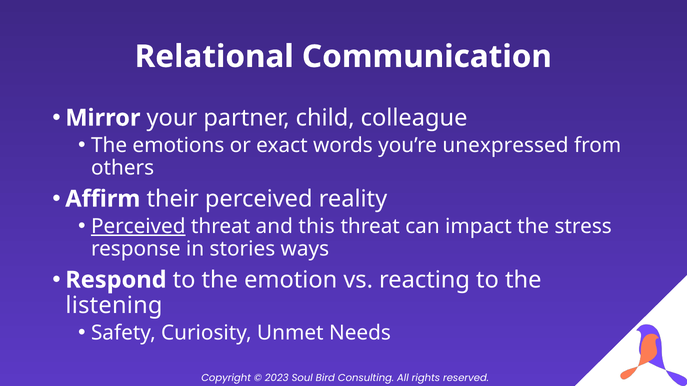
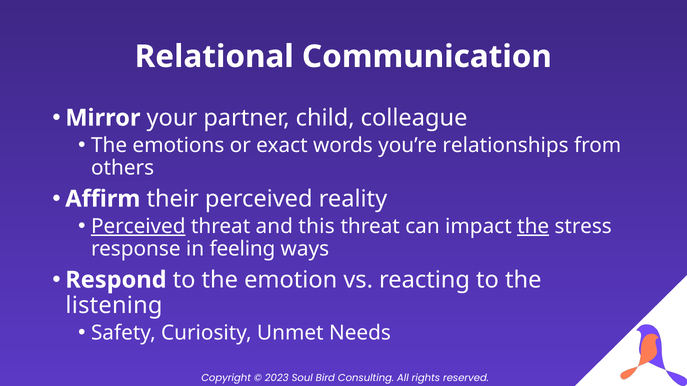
unexpressed: unexpressed -> relationships
the at (533, 227) underline: none -> present
stories: stories -> feeling
